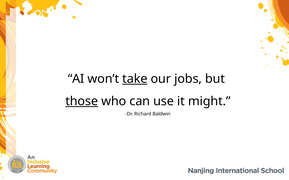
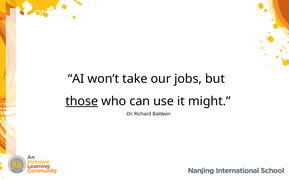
take underline: present -> none
